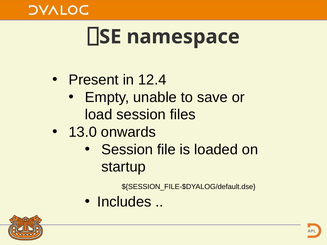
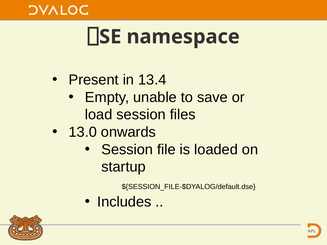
12.4: 12.4 -> 13.4
